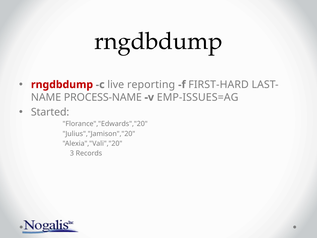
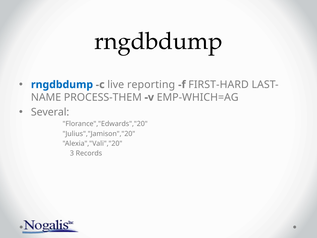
rngdbdump at (62, 85) colour: red -> blue
PROCESS-NAME: PROCESS-NAME -> PROCESS-THEM
EMP-ISSUES=AG: EMP-ISSUES=AG -> EMP-WHICH=AG
Started: Started -> Several
